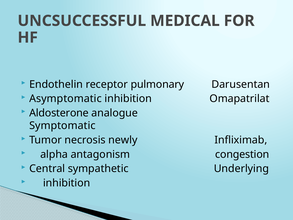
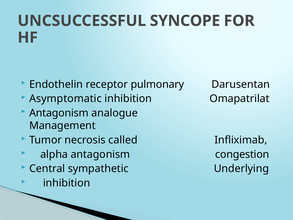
MEDICAL: MEDICAL -> SYNCOPE
Aldosterone at (59, 113): Aldosterone -> Antagonism
Symptomatic: Symptomatic -> Management
newly: newly -> called
